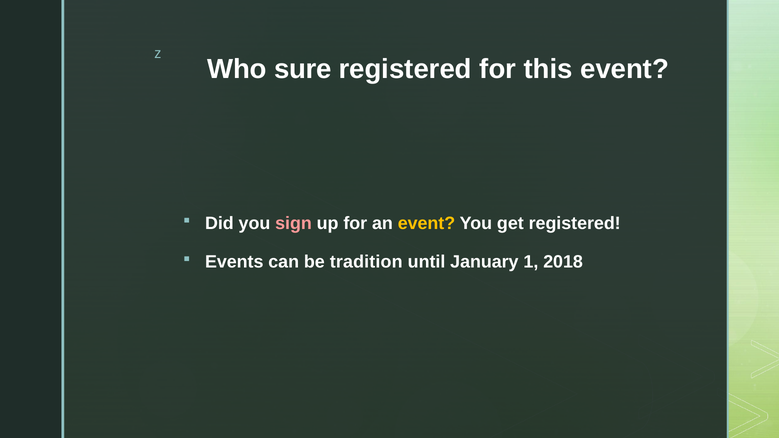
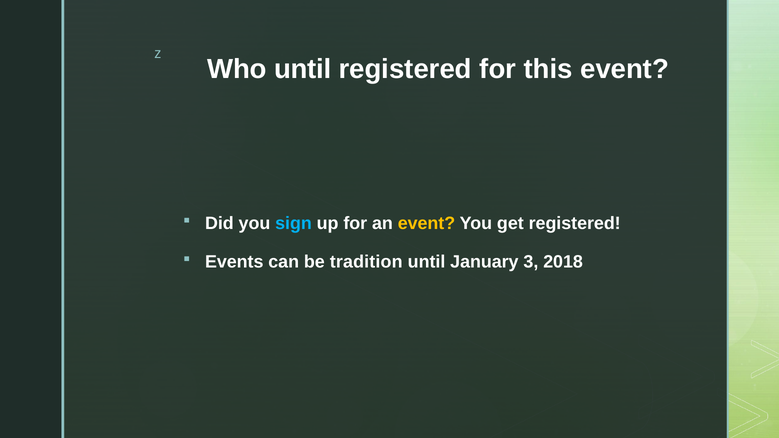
Who sure: sure -> until
sign colour: pink -> light blue
1: 1 -> 3
